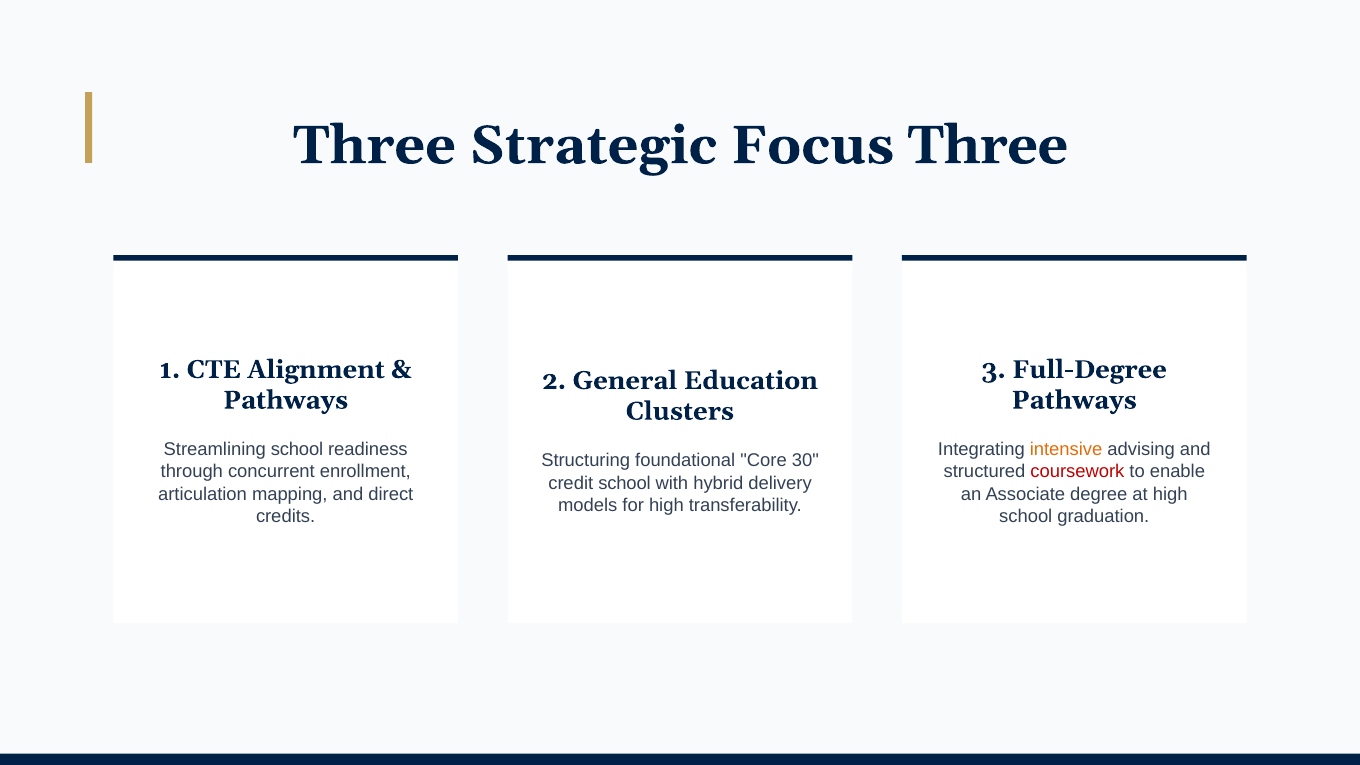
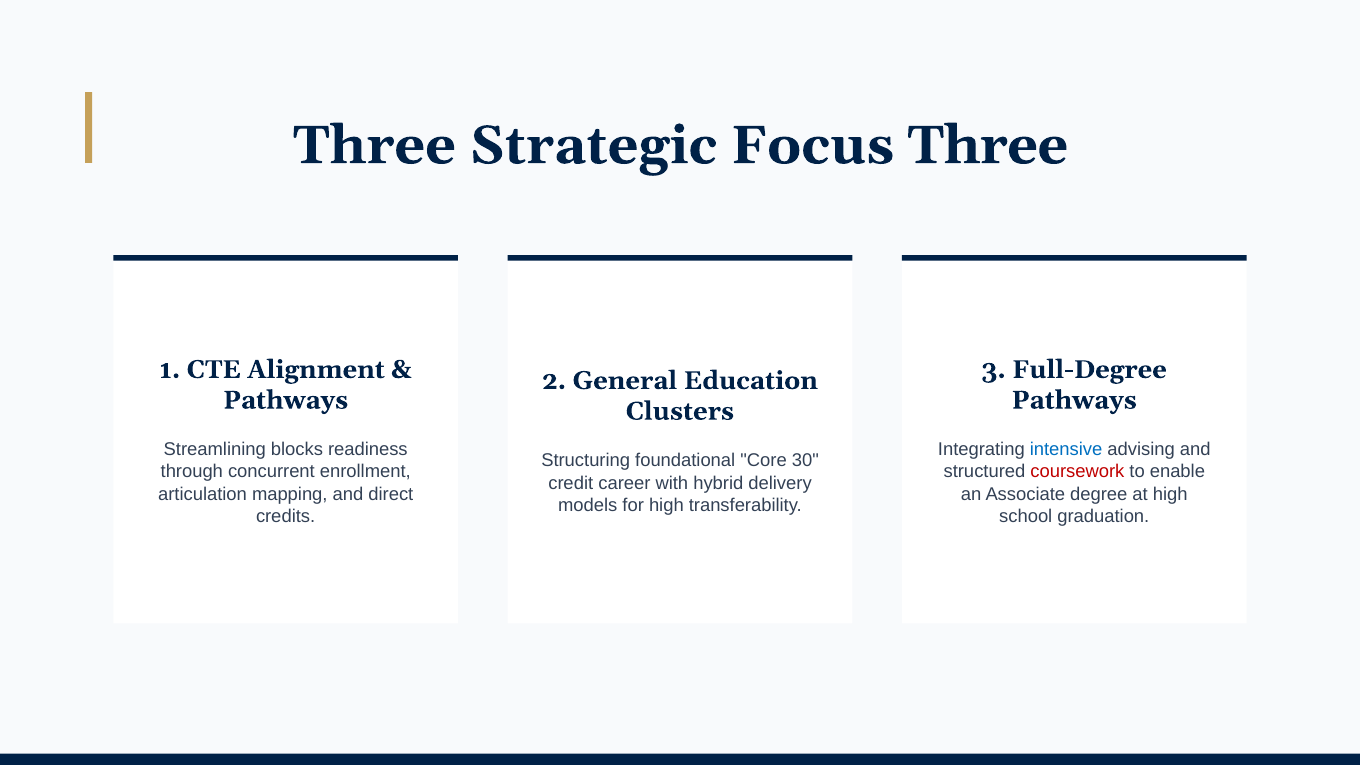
Streamlining school: school -> blocks
intensive colour: orange -> blue
credit school: school -> career
